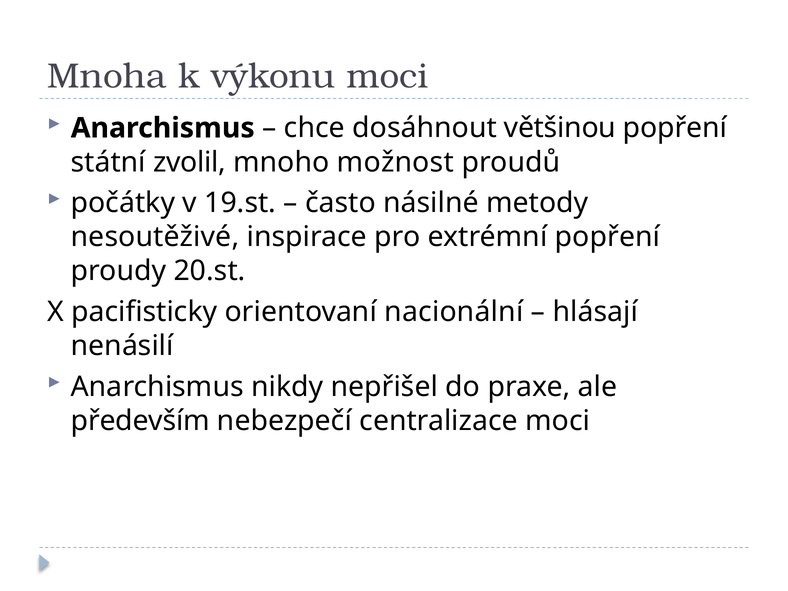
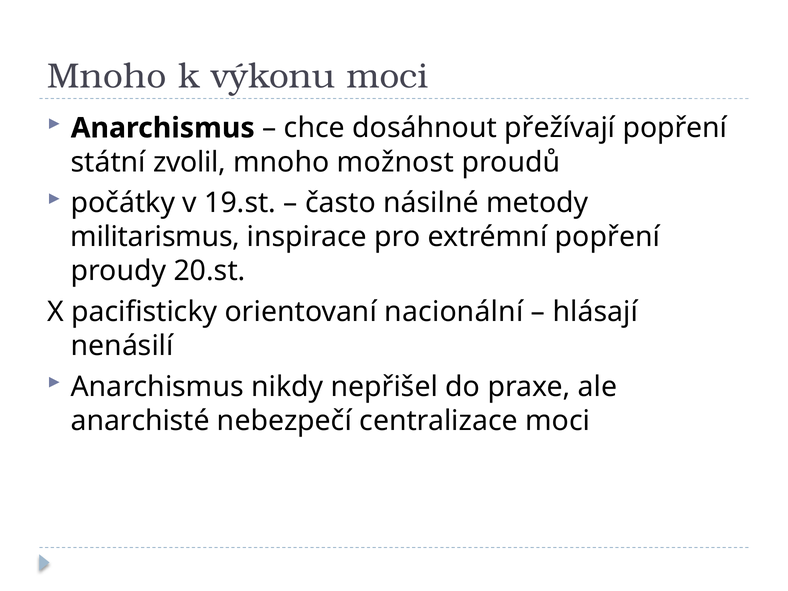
Mnoha at (107, 76): Mnoha -> Mnoho
většinou: většinou -> přežívají
nesoutěživé: nesoutěživé -> militarismus
především: především -> anarchisté
